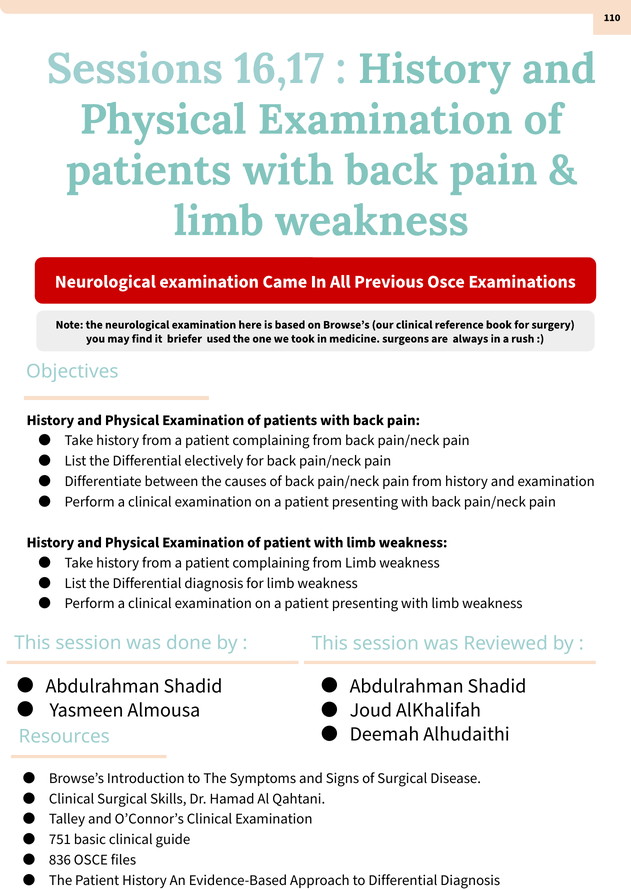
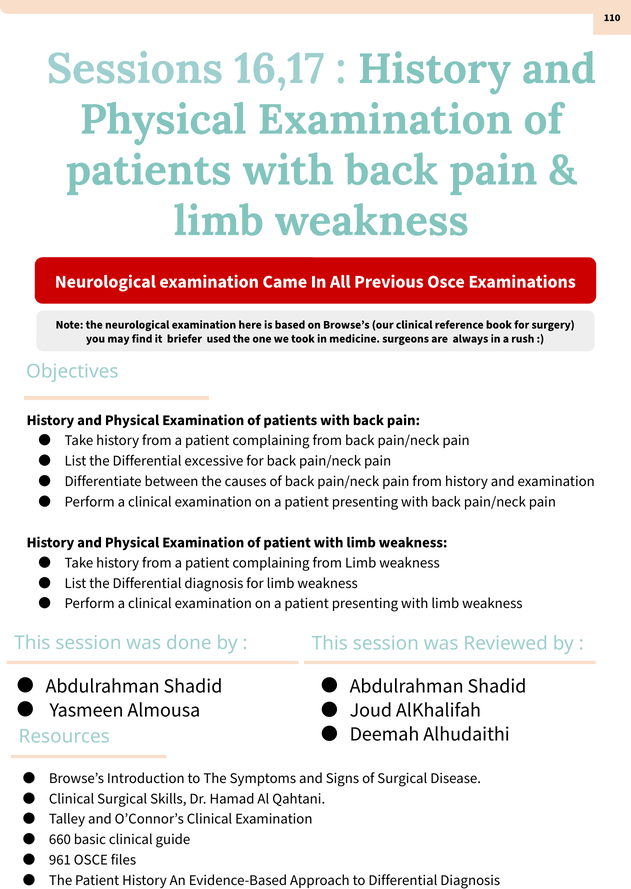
electively: electively -> excessive
751: 751 -> 660
836: 836 -> 961
